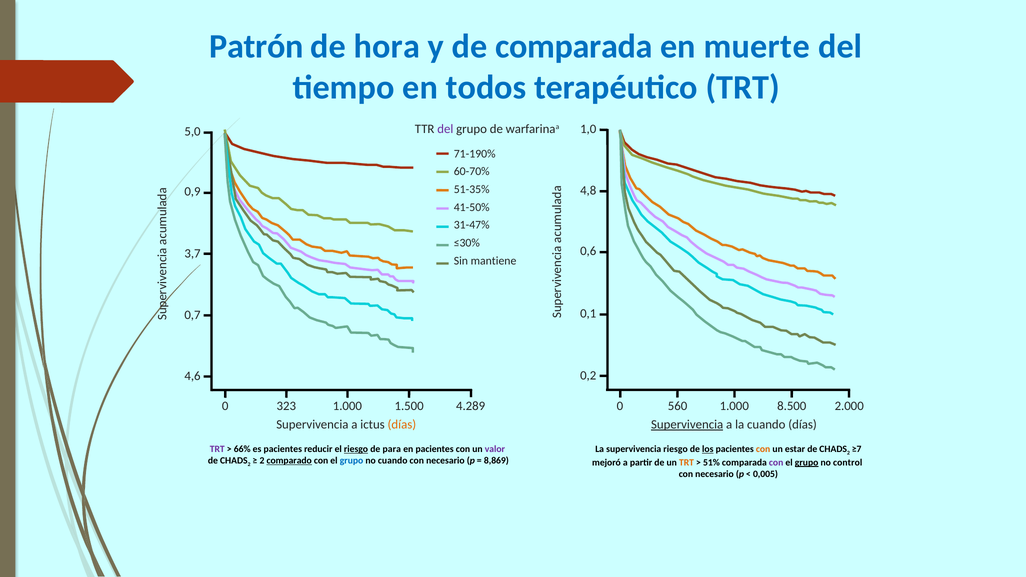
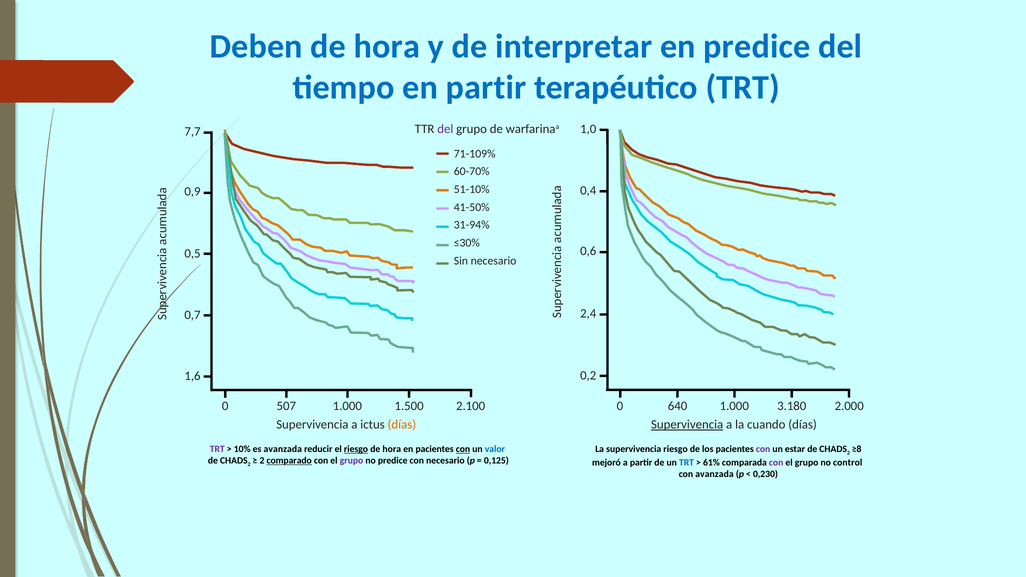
Patrón: Patrón -> Deben
de comparada: comparada -> interpretar
en muerte: muerte -> predice
en todos: todos -> partir
5,0: 5,0 -> 7,7
71-190%: 71-190% -> 71-109%
51-35%: 51-35% -> 51-10%
4,8: 4,8 -> 0,4
31-47%: 31-47% -> 31-94%
3,7: 3,7 -> 0,5
Sin mantiene: mantiene -> necesario
0,1: 0,1 -> 2,4
4,6: 4,6 -> 1,6
560: 560 -> 640
8.500: 8.500 -> 3.180
323: 323 -> 507
4.289: 4.289 -> 2.100
66%: 66% -> 10%
es pacientes: pacientes -> avanzada
para at (392, 449): para -> hora
con at (463, 449) underline: none -> present
valor colour: purple -> blue
los underline: present -> none
con at (763, 449) colour: orange -> purple
≥7: ≥7 -> ≥8
grupo at (352, 461) colour: blue -> purple
no cuando: cuando -> predice
8,869: 8,869 -> 0,125
TRT at (687, 462) colour: orange -> blue
51%: 51% -> 61%
grupo at (807, 462) underline: present -> none
necesario at (714, 474): necesario -> avanzada
0,005: 0,005 -> 0,230
